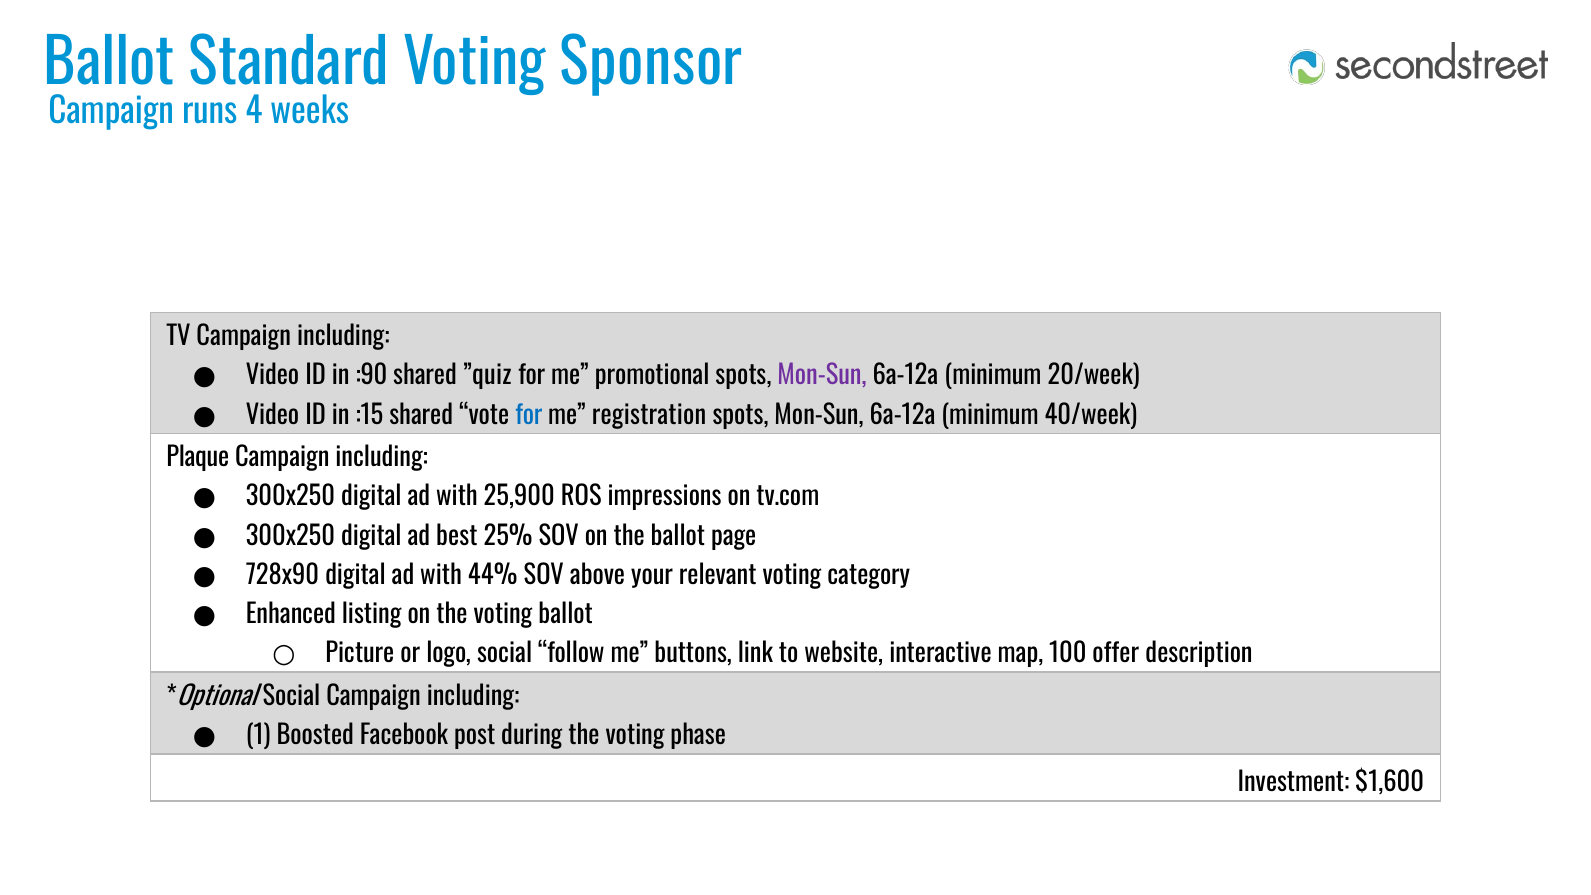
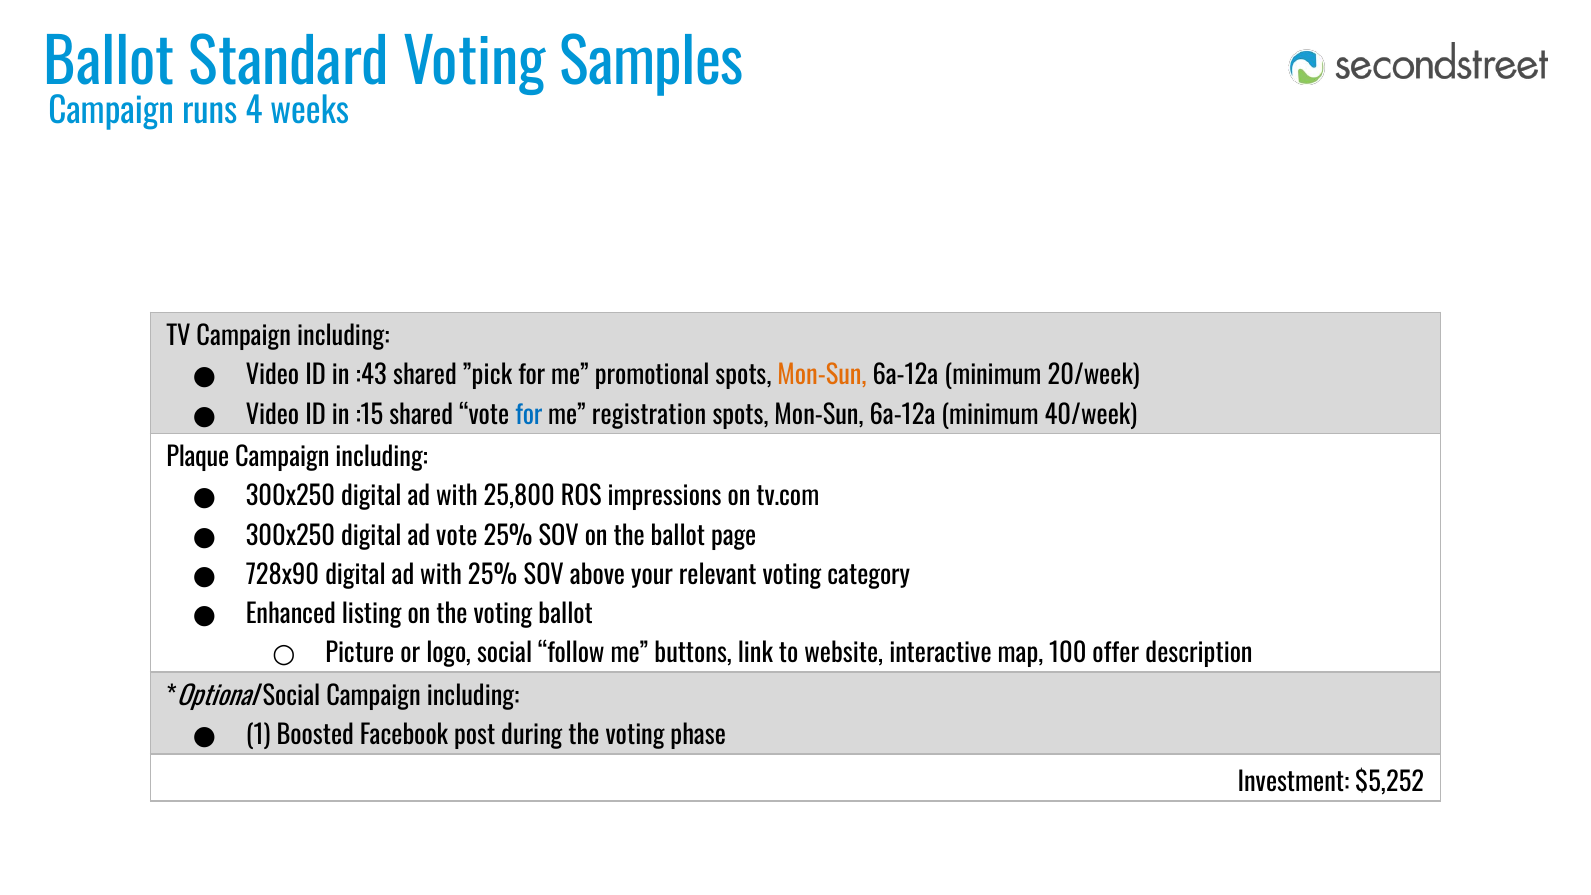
Sponsor: Sponsor -> Samples
:90: :90 -> :43
”quiz: ”quiz -> ”pick
Mon-Sun at (822, 376) colour: purple -> orange
25,900: 25,900 -> 25,800
ad best: best -> vote
with 44%: 44% -> 25%
$1,600: $1,600 -> $5,252
